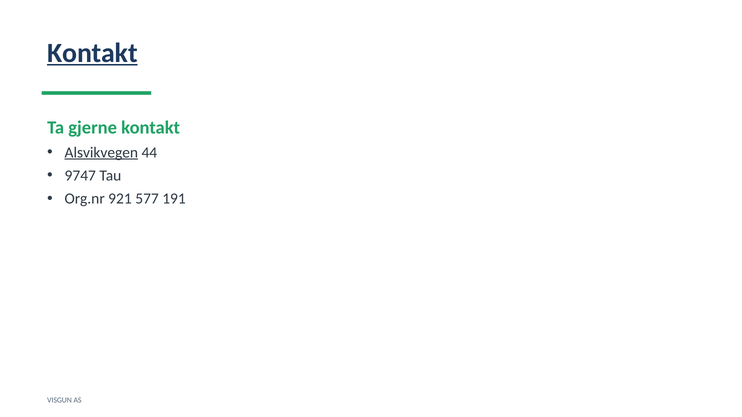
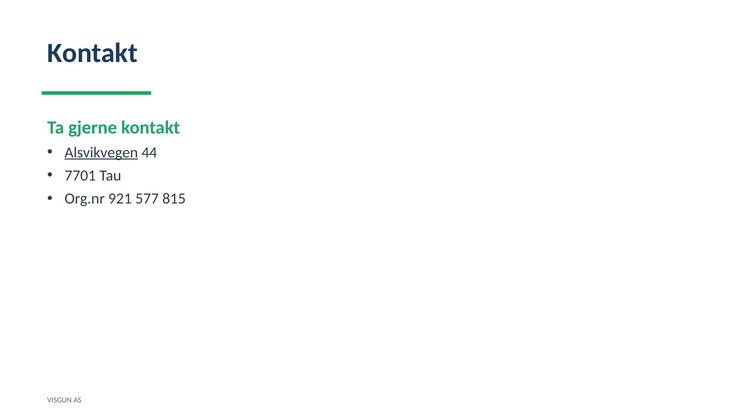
Kontakt at (92, 53) underline: present -> none
9747: 9747 -> 7701
191: 191 -> 815
